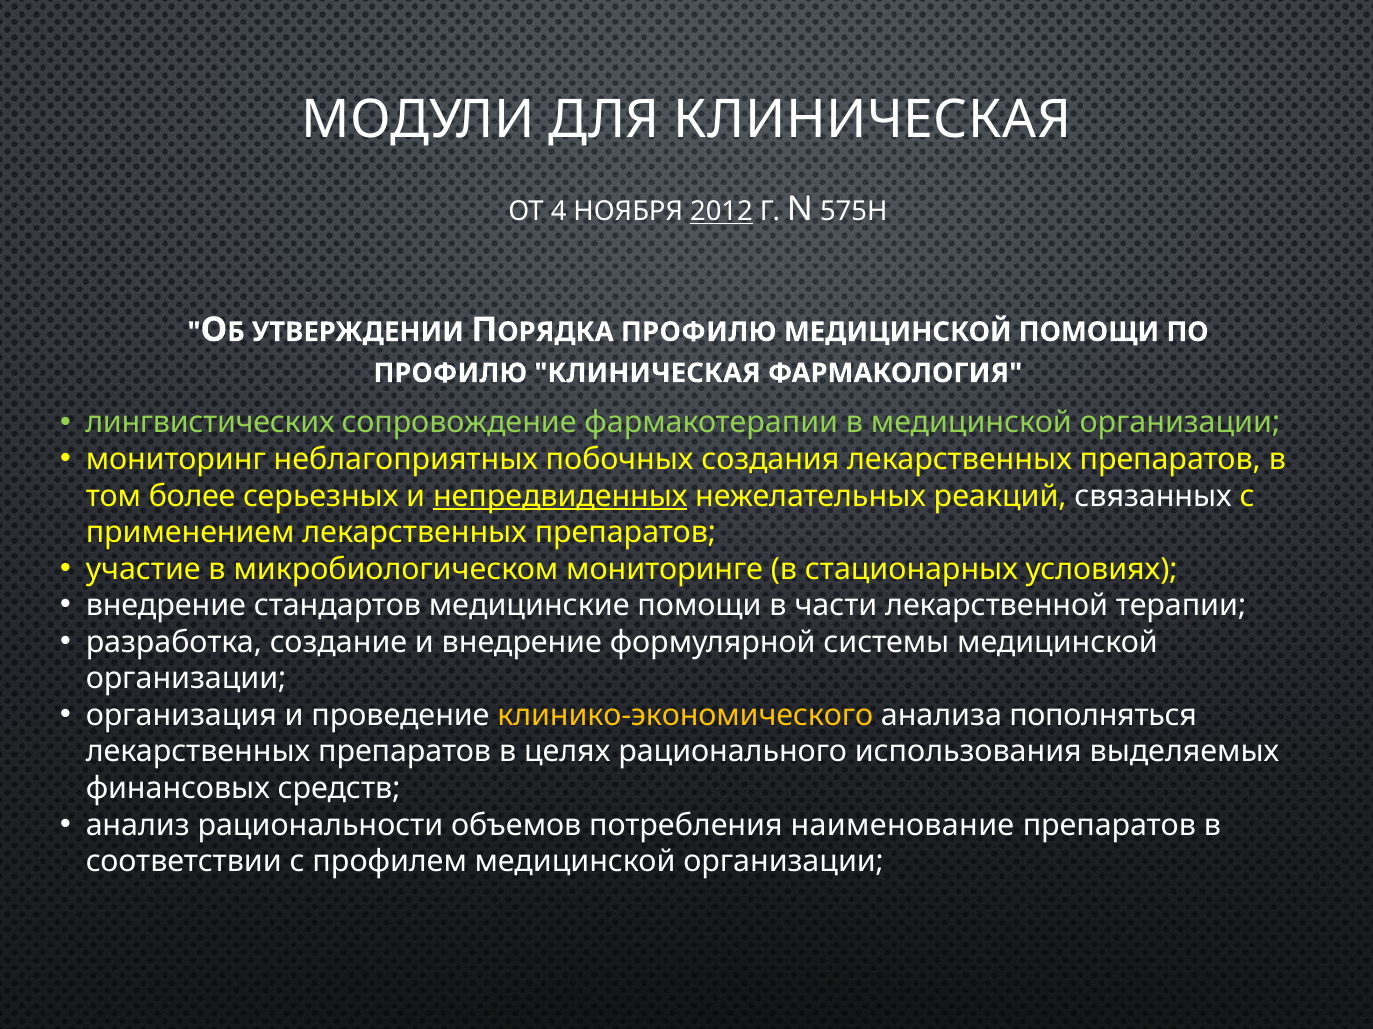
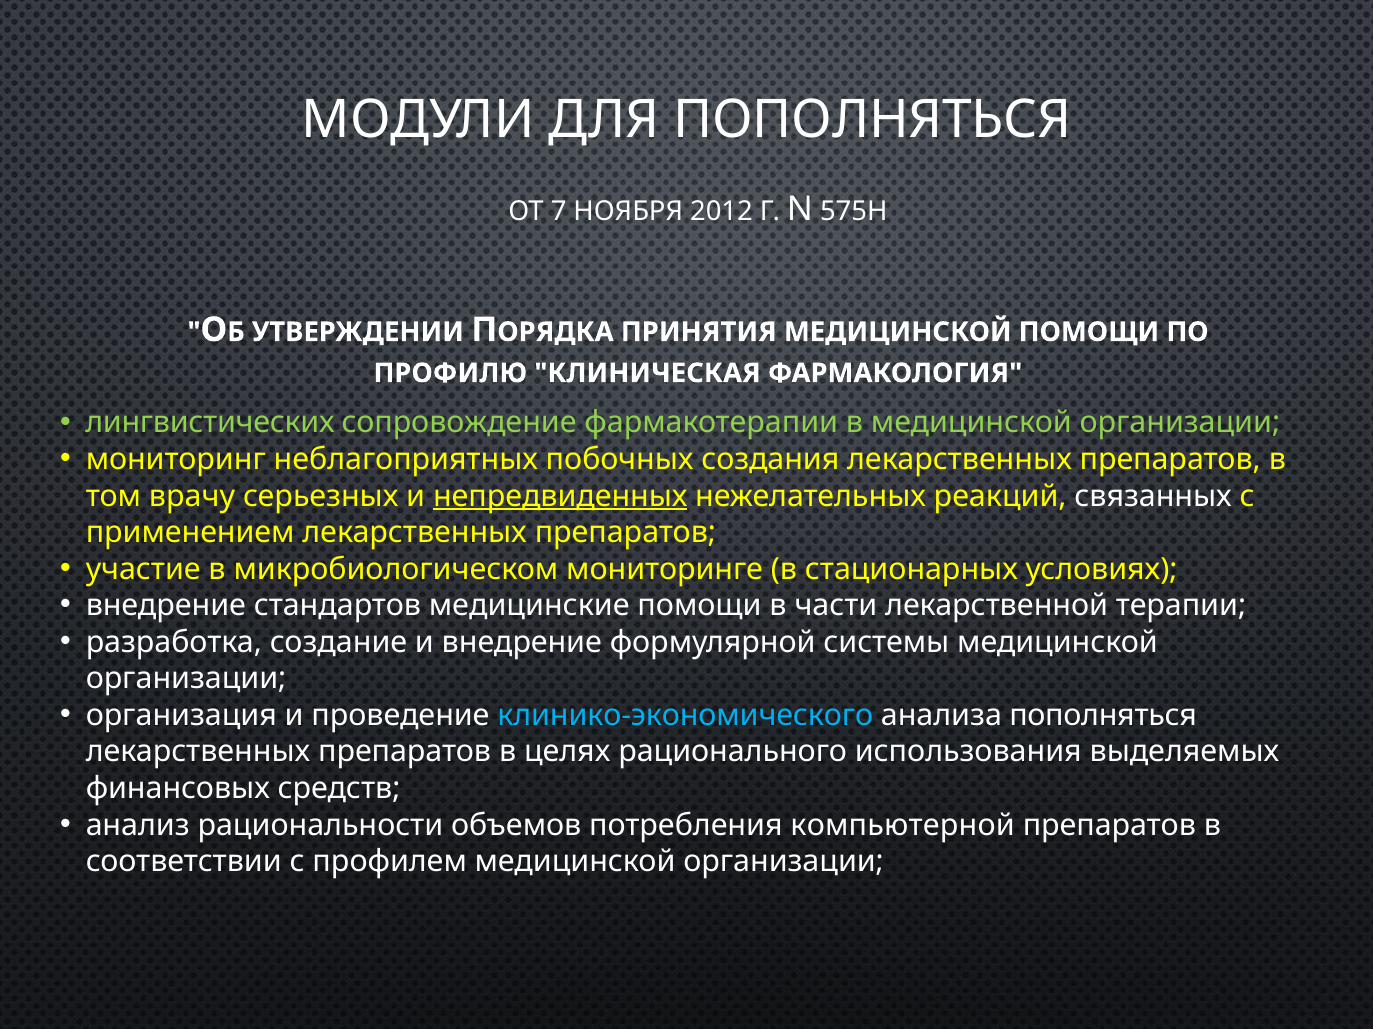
ДЛЯ КЛИНИЧЕСКАЯ: КЛИНИЧЕСКАЯ -> ПОПОЛНЯТЬСЯ
4: 4 -> 7
2012 underline: present -> none
ПОРЯДКА ПРОФИЛЮ: ПРОФИЛЮ -> ПРИНЯТИЯ
более: более -> врачу
клинико-экономического colour: yellow -> light blue
наименование: наименование -> компьютерной
